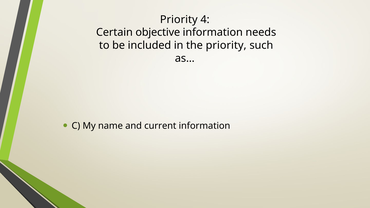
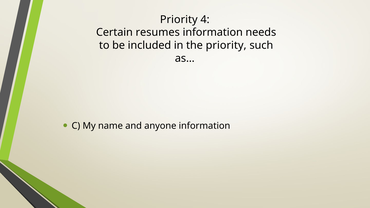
objective: objective -> resumes
current: current -> anyone
